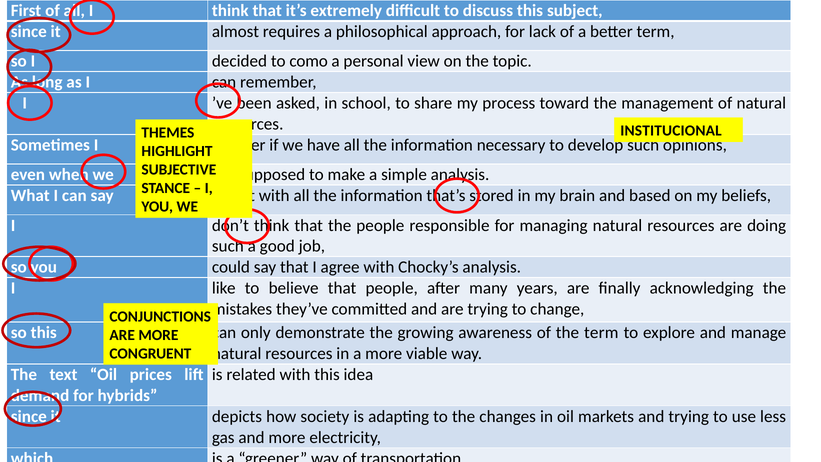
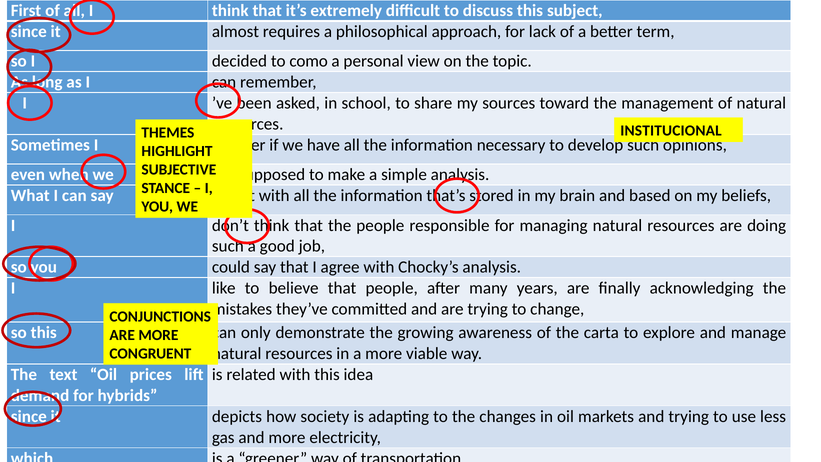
process: process -> sources
the term: term -> carta
